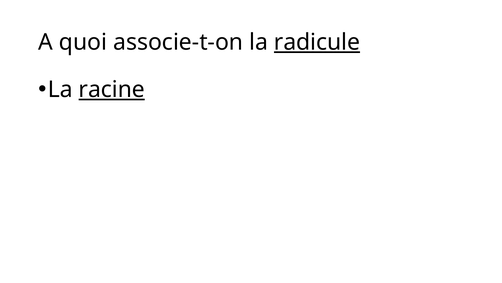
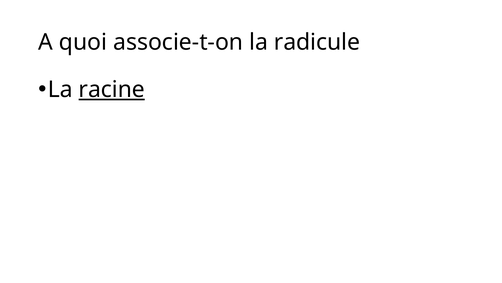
radicule underline: present -> none
